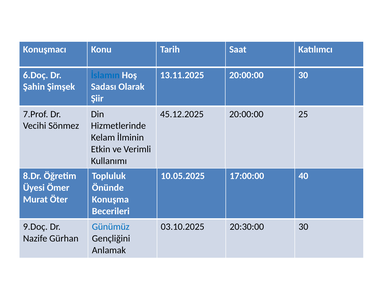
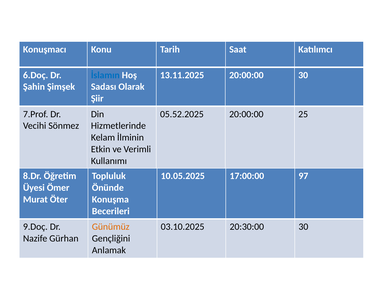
45.12.2025: 45.12.2025 -> 05.52.2025
40: 40 -> 97
Günümüz colour: blue -> orange
